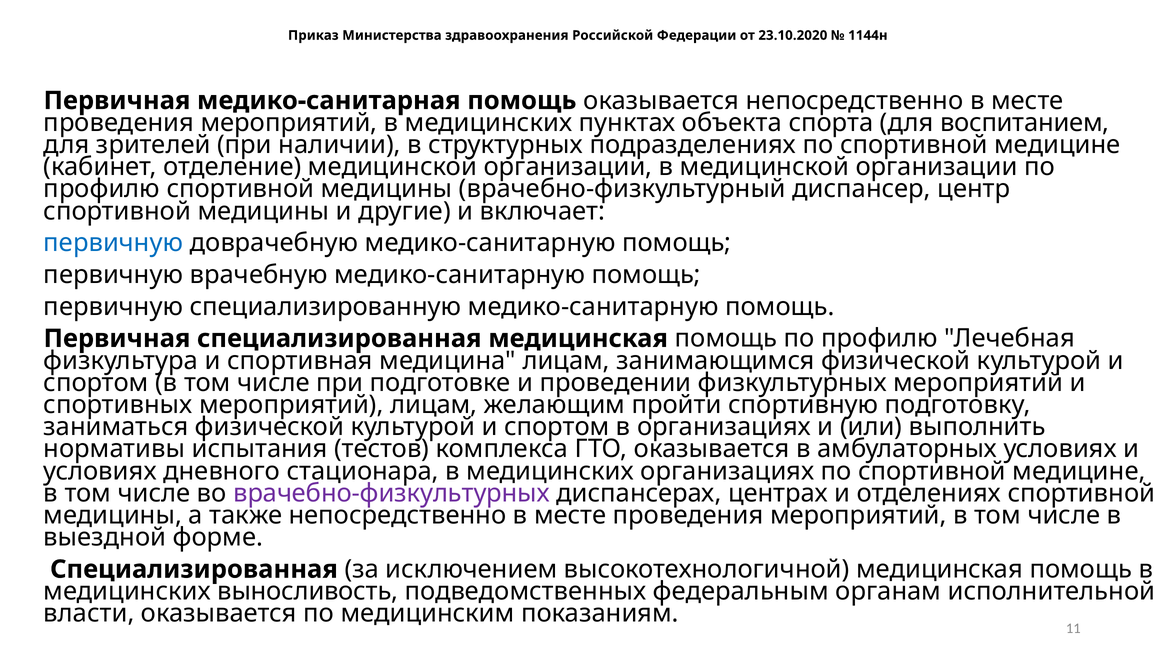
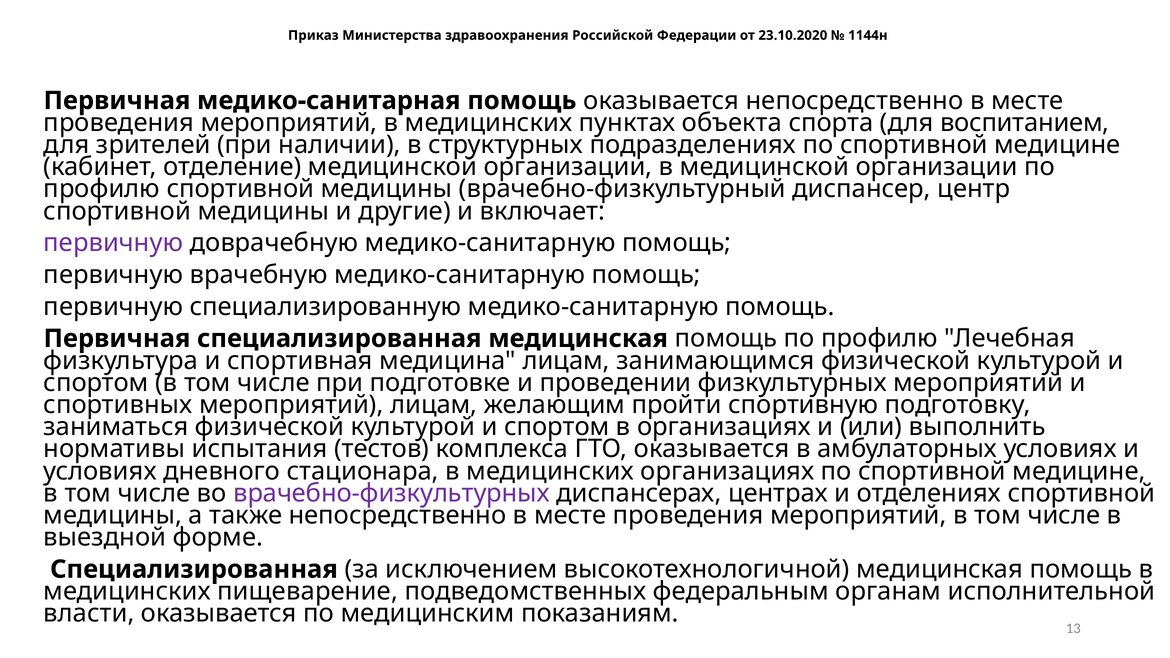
первичную at (113, 243) colour: blue -> purple
выносливость: выносливость -> пищеварение
11: 11 -> 13
